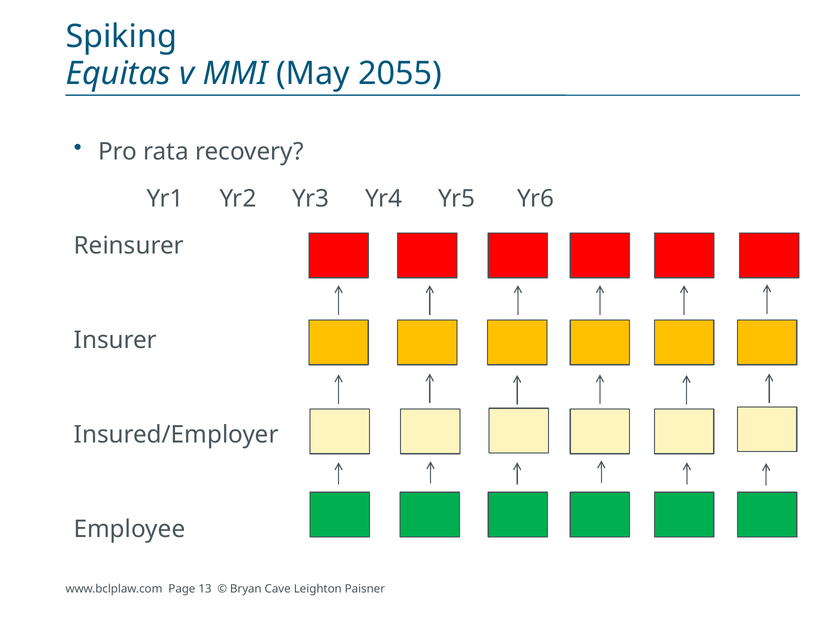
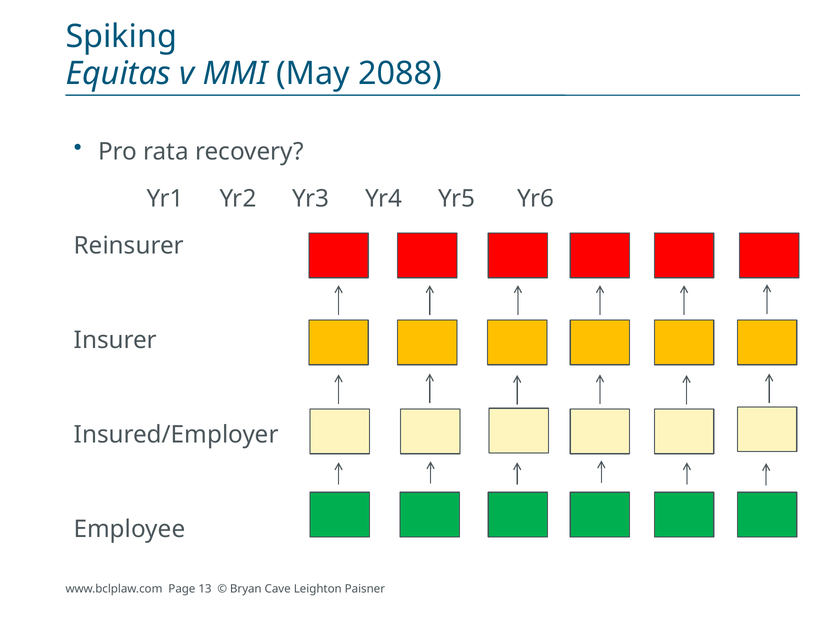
2055: 2055 -> 2088
